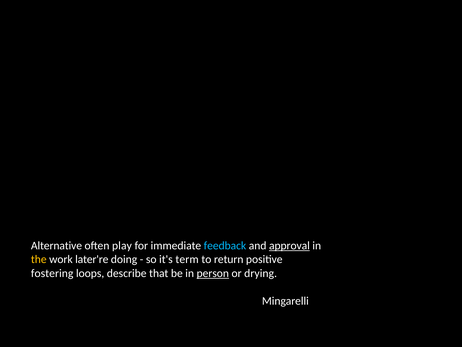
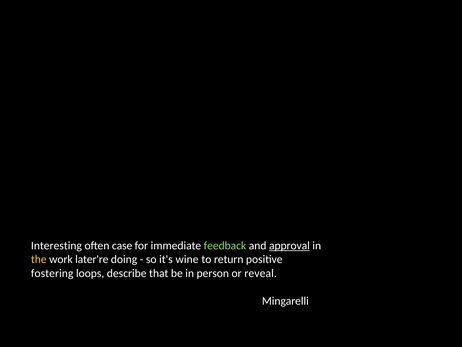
Alternative: Alternative -> Interesting
play: play -> case
feedback colour: light blue -> light green
term: term -> wine
person underline: present -> none
drying: drying -> reveal
